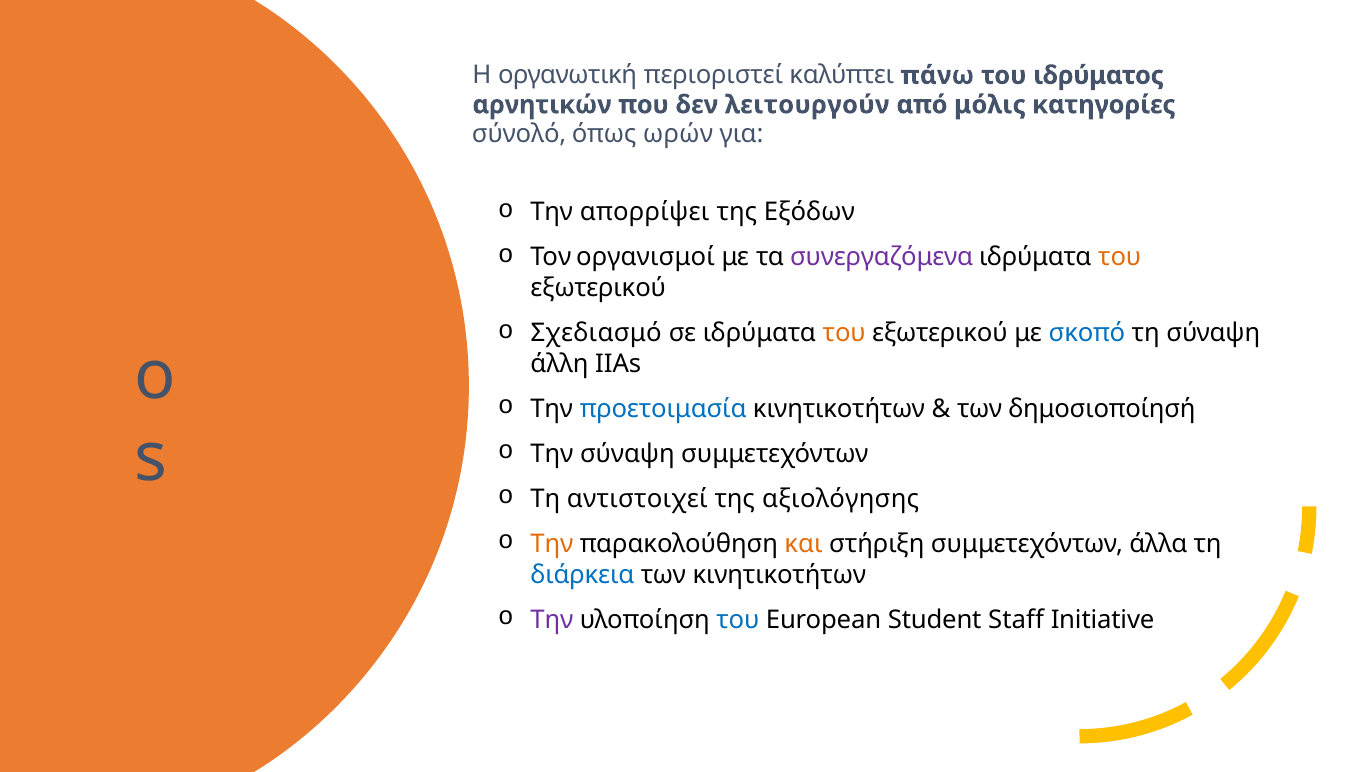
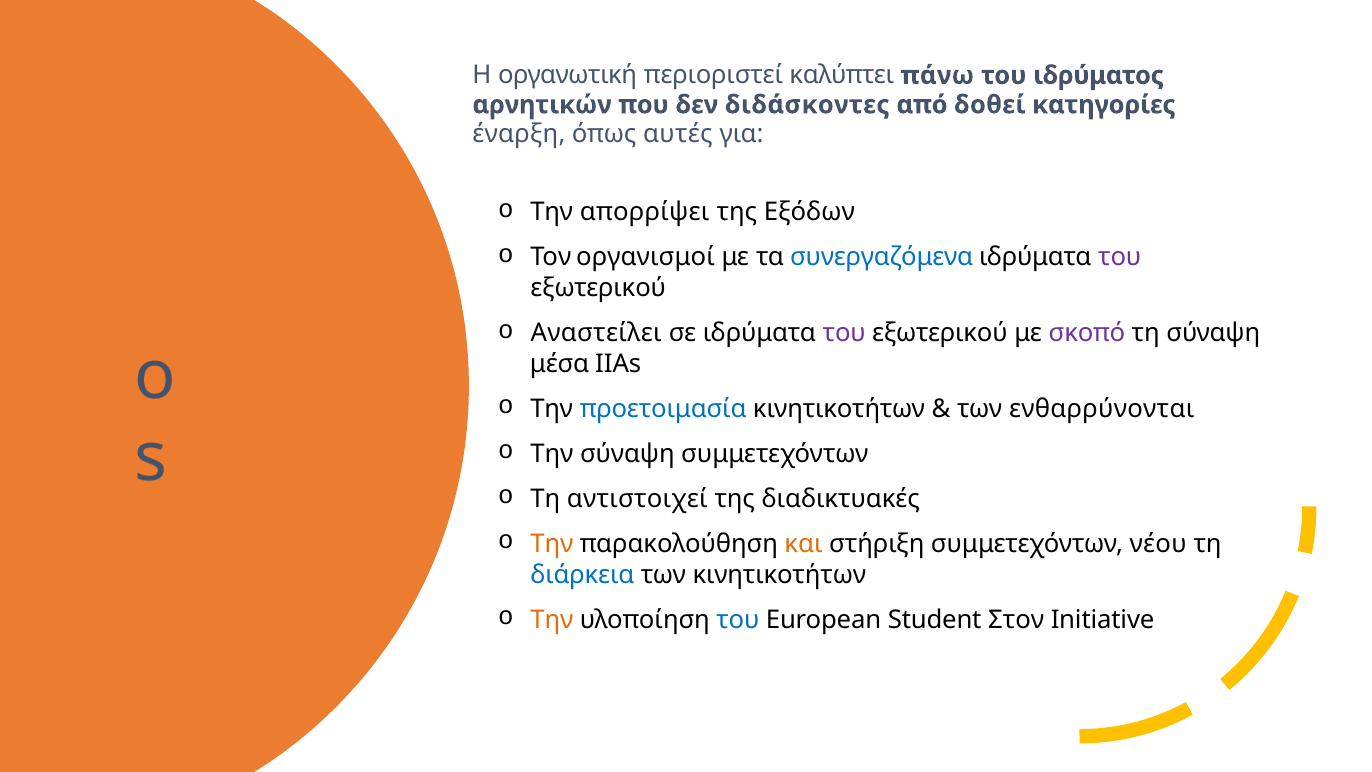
λειτουργούν: λειτουργούν -> διδάσκοντες
μόλις: μόλις -> δοθεί
σύνολό: σύνολό -> έναρξη
ωρών: ωρών -> αυτές
συνεργαζόμενα colour: purple -> blue
του at (1120, 257) colour: orange -> purple
Σχεδιασμό: Σχεδιασμό -> Αναστείλει
του at (844, 333) colour: orange -> purple
σκοπό colour: blue -> purple
άλλη: άλλη -> μέσα
δημοσιοποίησή: δημοσιοποίησή -> ενθαρρύνονται
αξιολόγησης: αξιολόγησης -> διαδικτυακές
άλλα: άλλα -> νέου
Την at (552, 619) colour: purple -> orange
Staff: Staff -> Στον
